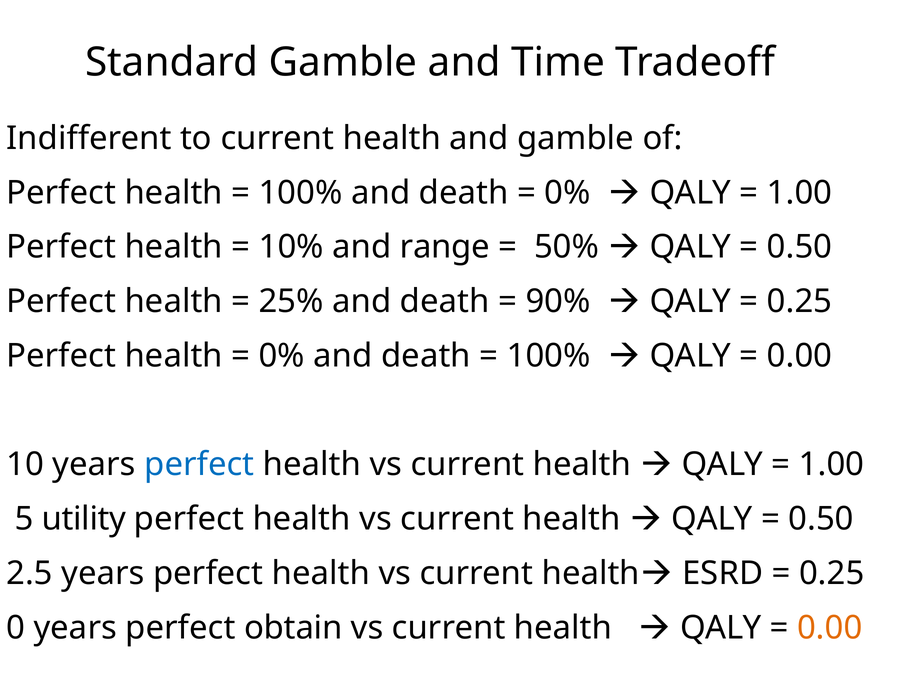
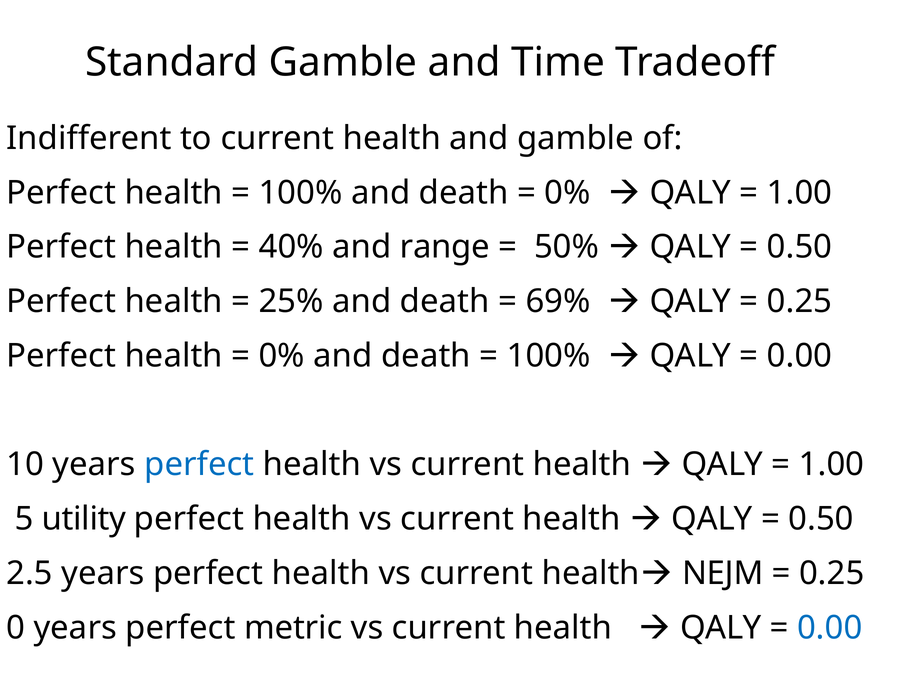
10%: 10% -> 40%
90%: 90% -> 69%
ESRD: ESRD -> NEJM
obtain: obtain -> metric
0.00 at (830, 628) colour: orange -> blue
